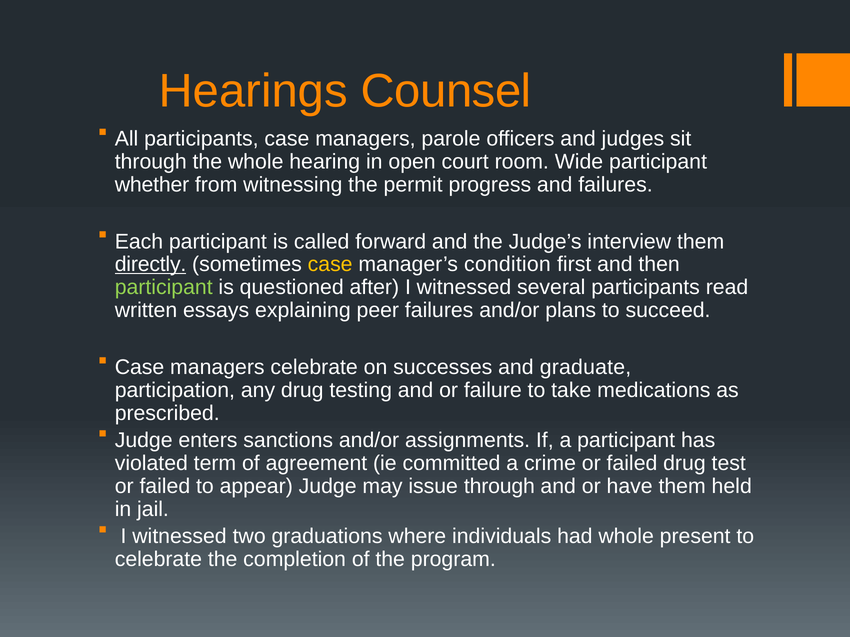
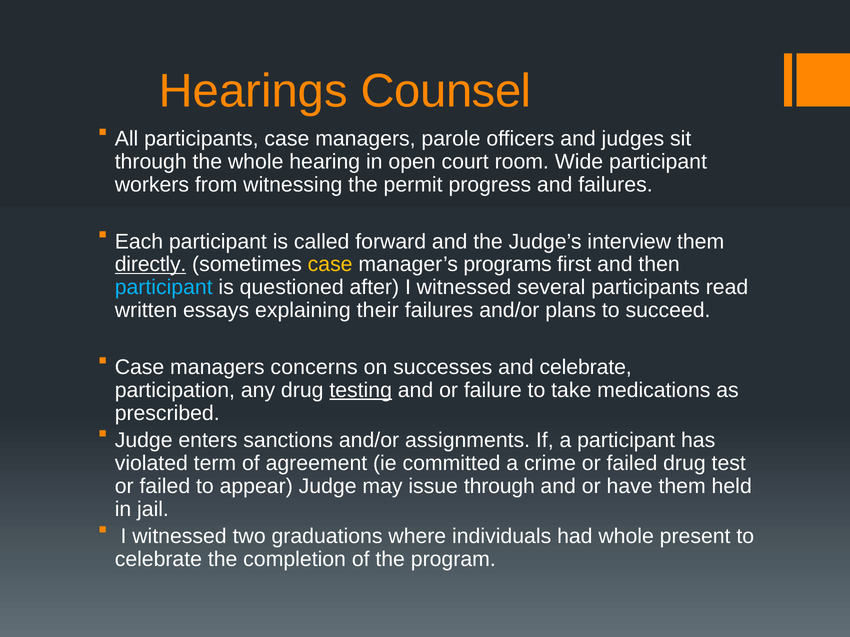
whether: whether -> workers
condition: condition -> programs
participant at (164, 288) colour: light green -> light blue
peer: peer -> their
managers celebrate: celebrate -> concerns
and graduate: graduate -> celebrate
testing underline: none -> present
